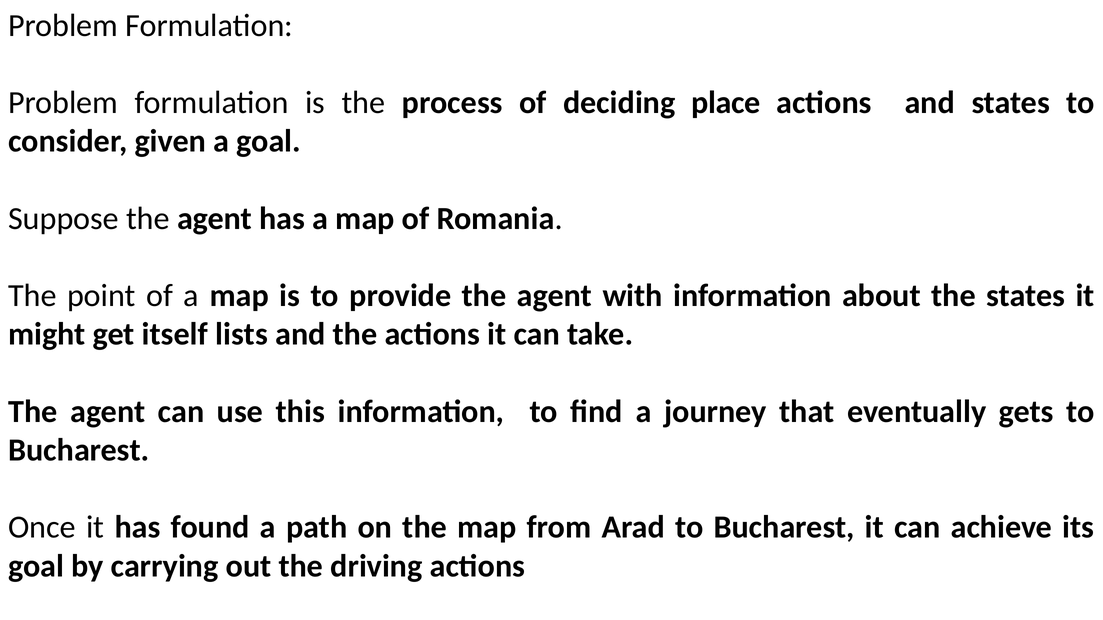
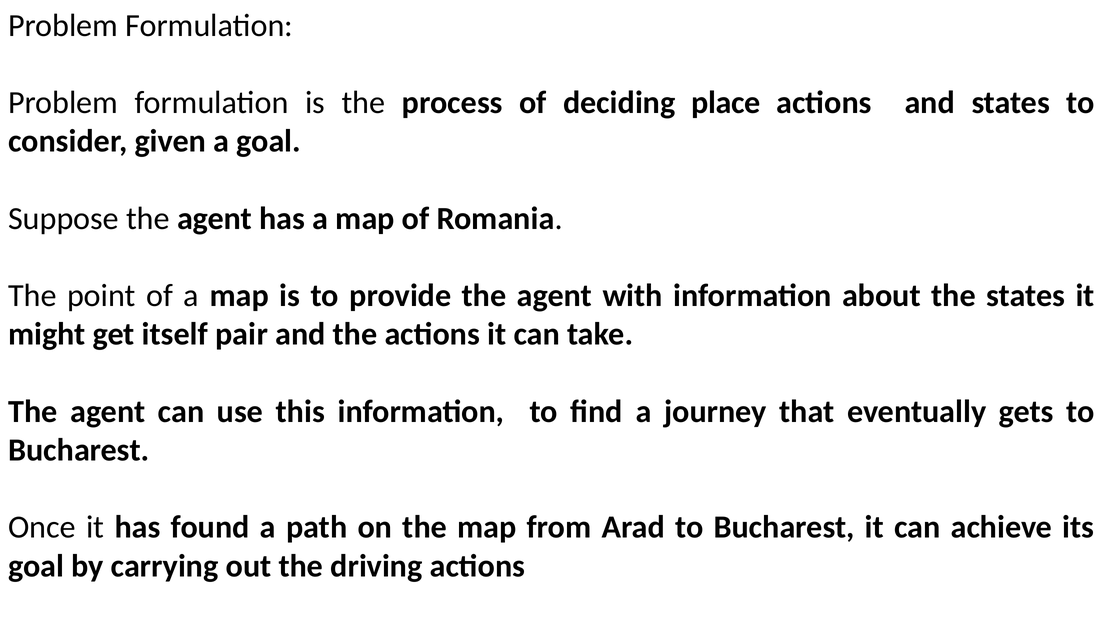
lists: lists -> pair
